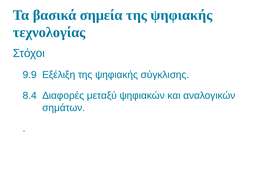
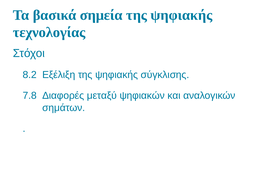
9.9: 9.9 -> 8.2
8.4: 8.4 -> 7.8
